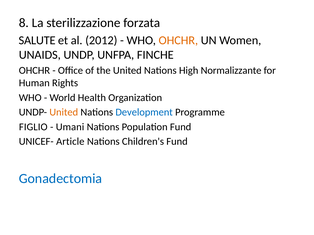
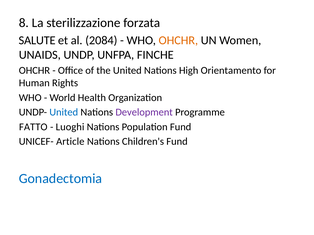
2012: 2012 -> 2084
Normalizzante: Normalizzante -> Orientamento
United at (64, 112) colour: orange -> blue
Development colour: blue -> purple
FIGLIO: FIGLIO -> FATTO
Umani: Umani -> Luoghi
